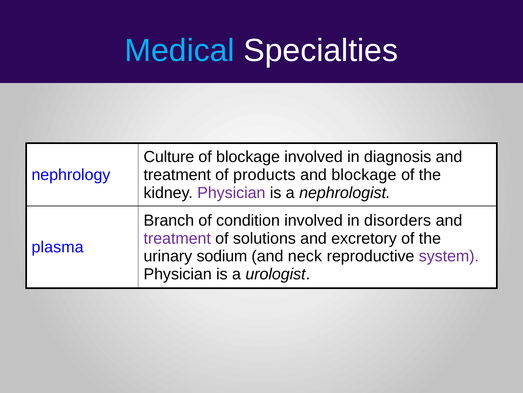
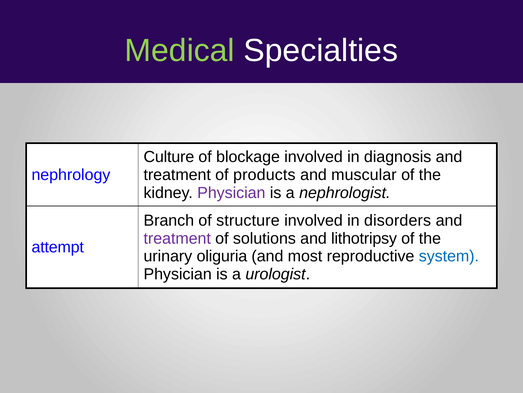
Medical colour: light blue -> light green
and blockage: blockage -> muscular
condition: condition -> structure
excretory: excretory -> lithotripsy
plasma: plasma -> attempt
sodium: sodium -> oliguria
neck: neck -> most
system colour: purple -> blue
